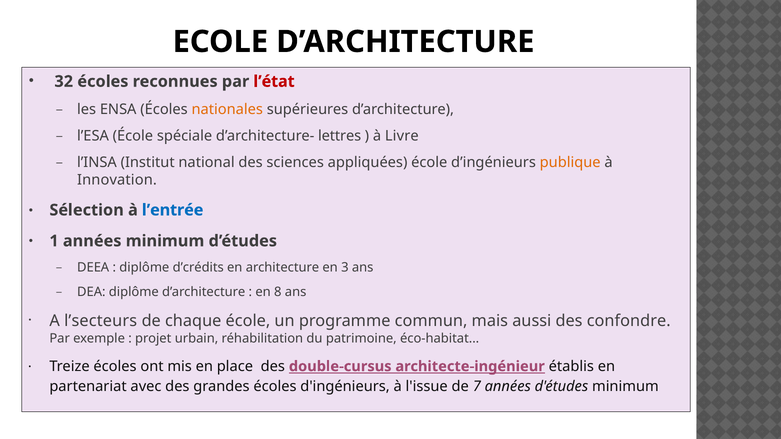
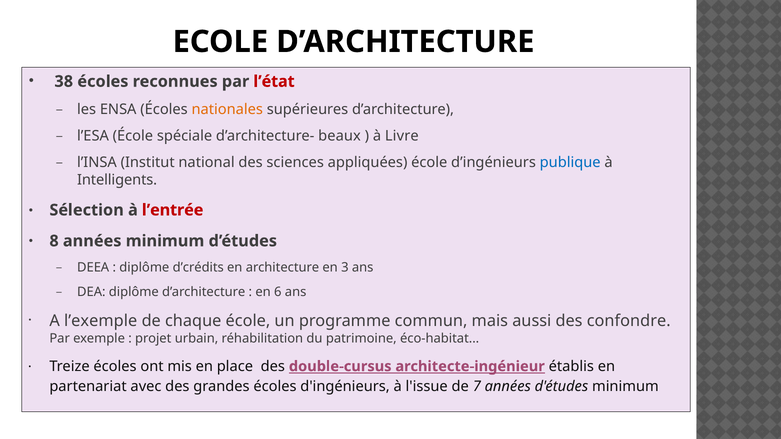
32: 32 -> 38
lettres: lettres -> beaux
publique colour: orange -> blue
Innovation: Innovation -> Intelligents
l’entrée colour: blue -> red
1: 1 -> 8
8: 8 -> 6
l’secteurs: l’secteurs -> l’exemple
